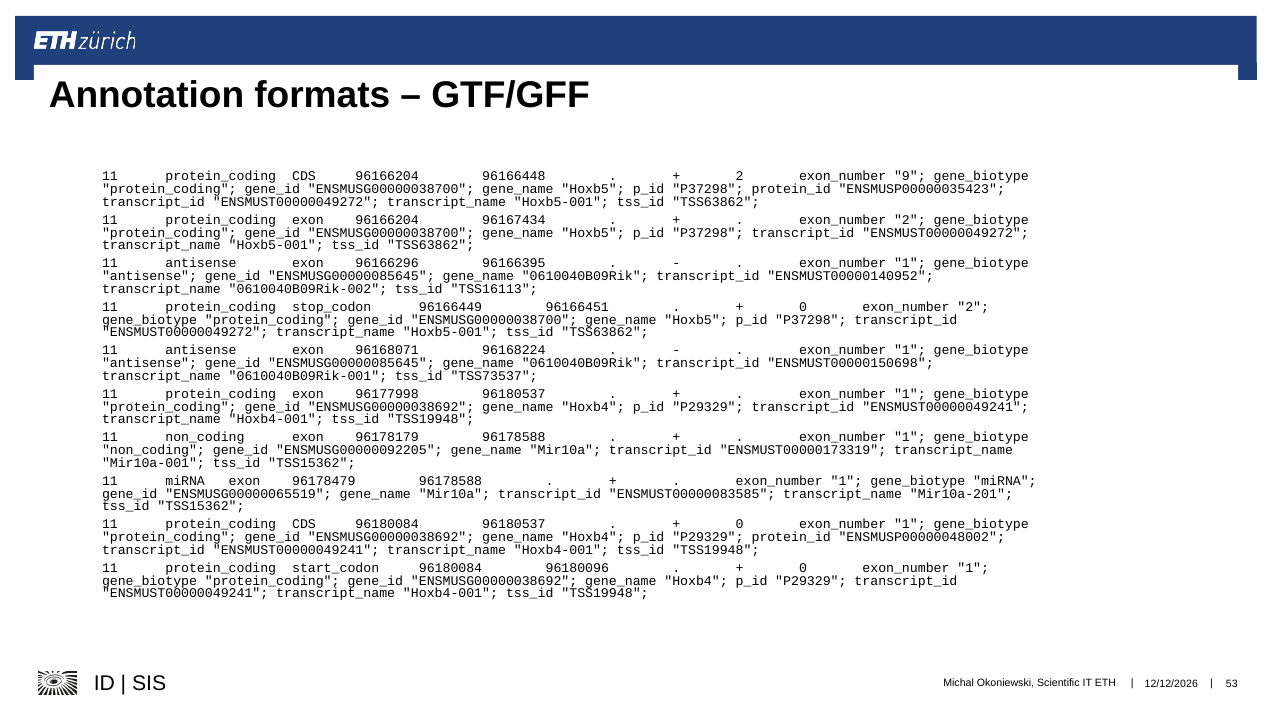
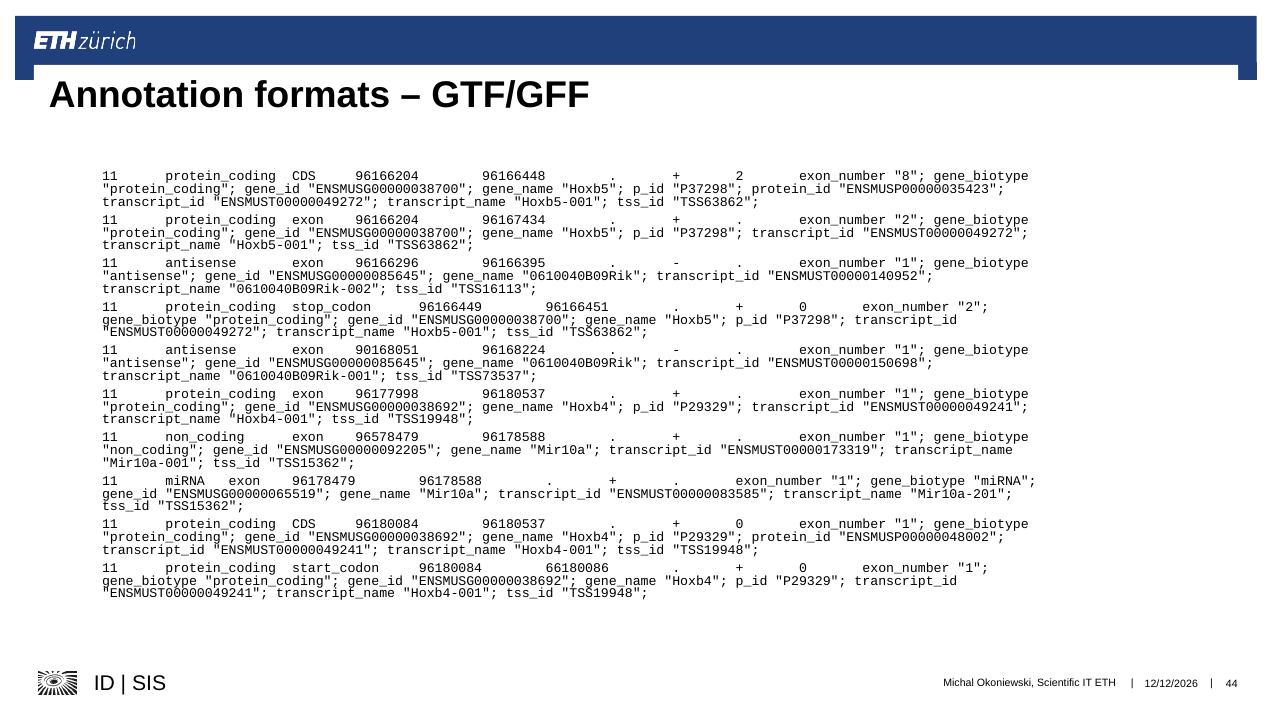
9: 9 -> 8
96168071: 96168071 -> 90168051
96178179: 96178179 -> 96578479
96180096: 96180096 -> 66180086
53: 53 -> 44
